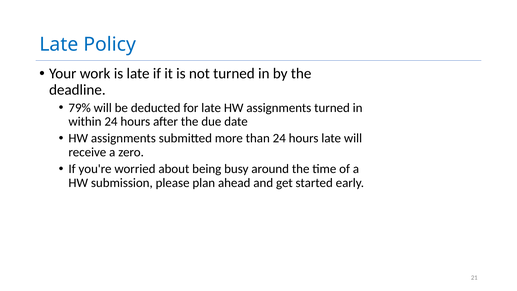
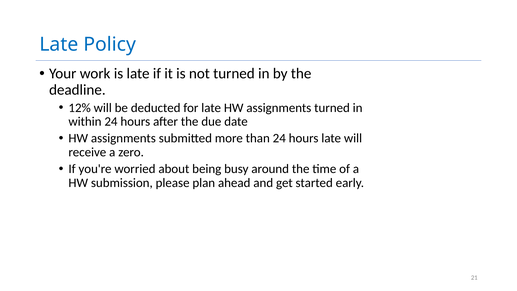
79%: 79% -> 12%
